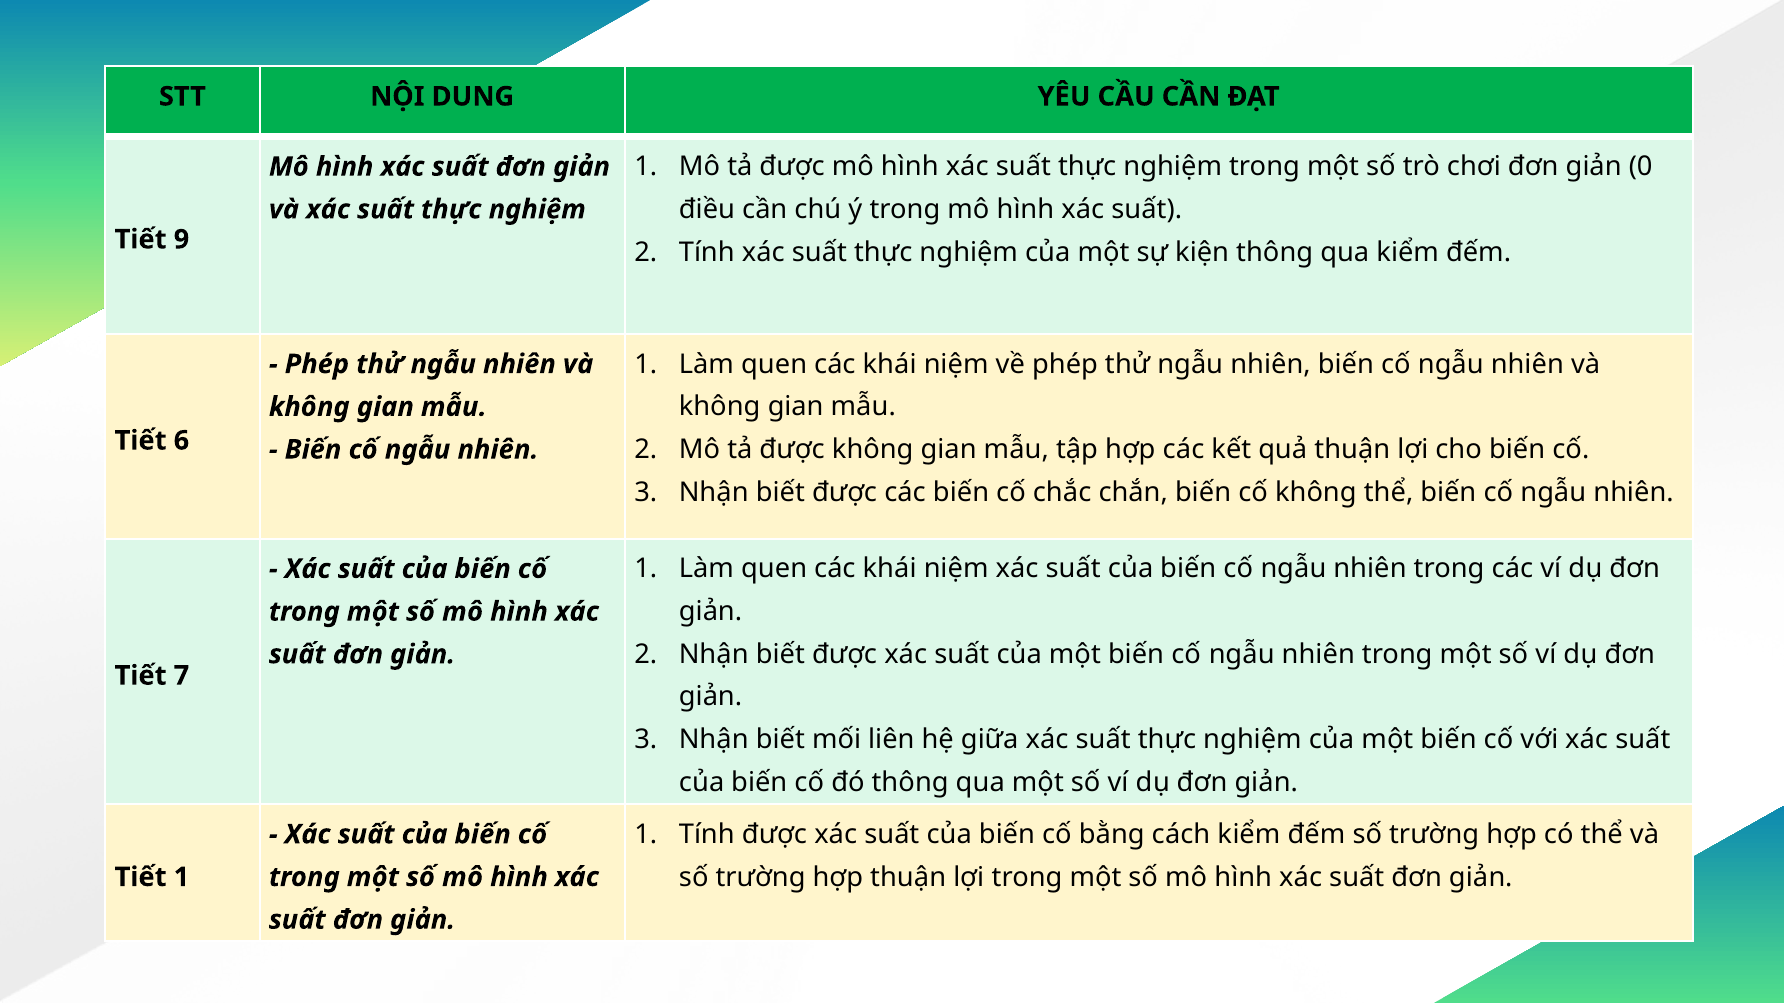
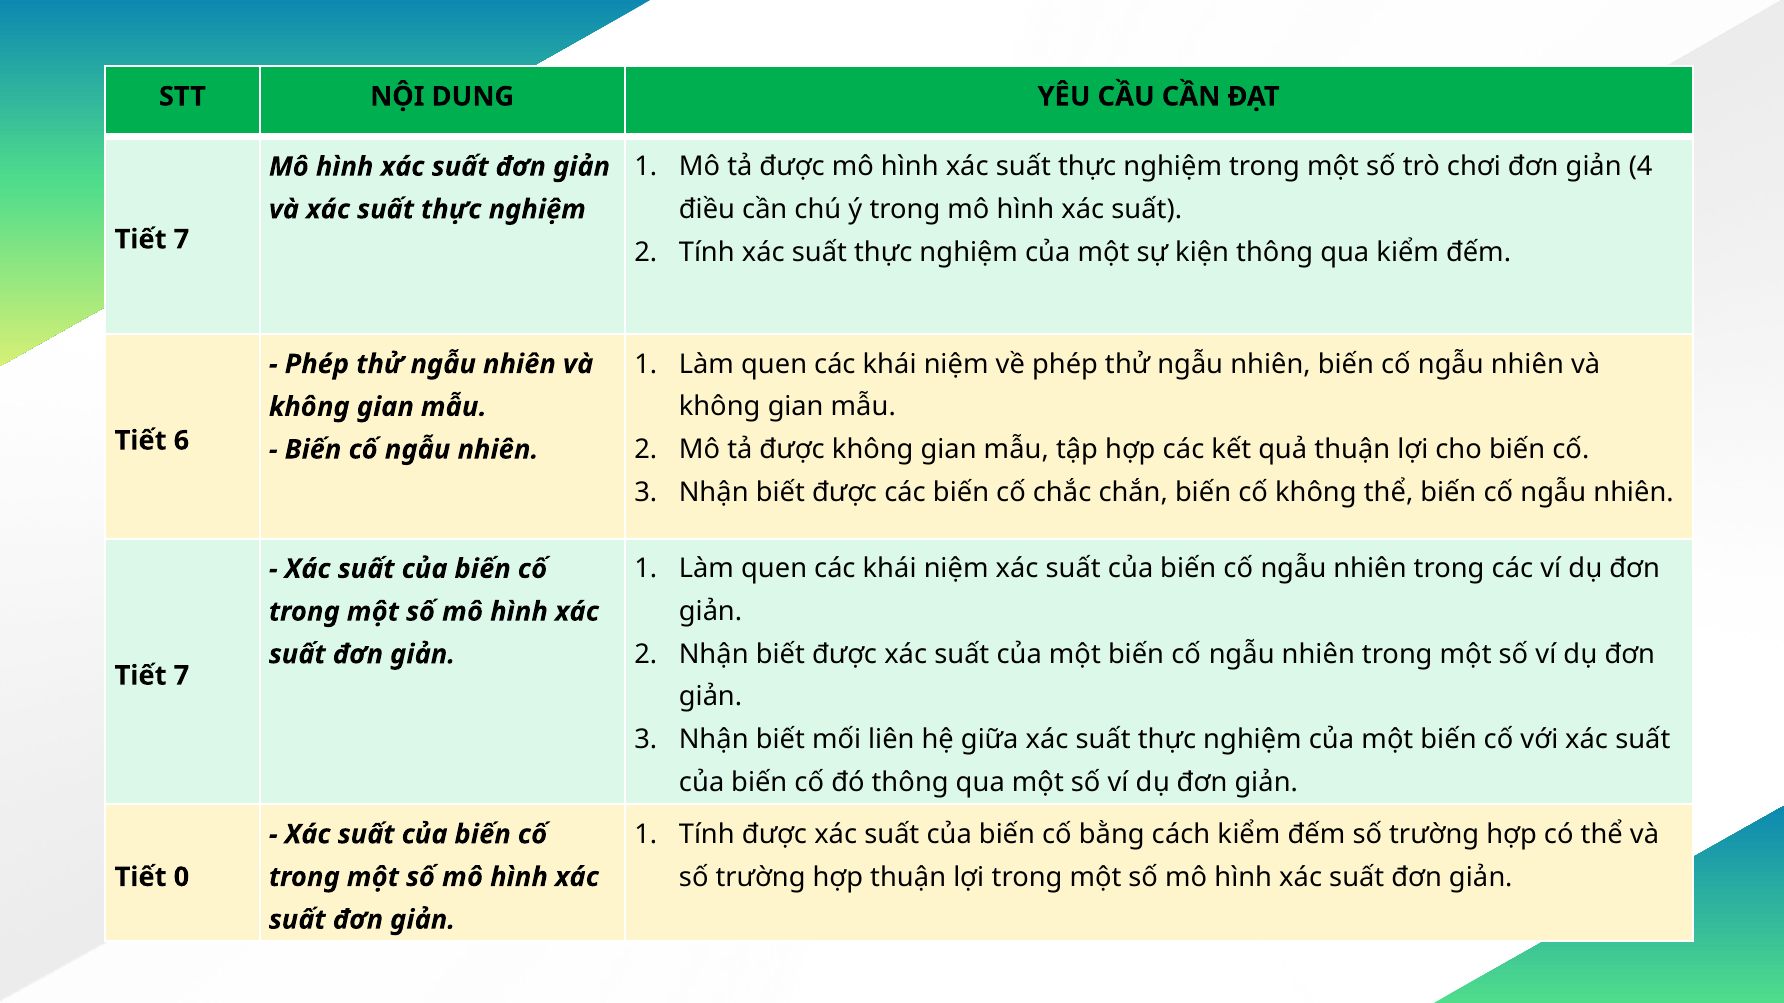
0: 0 -> 4
9 at (181, 240): 9 -> 7
Tiết 1: 1 -> 0
